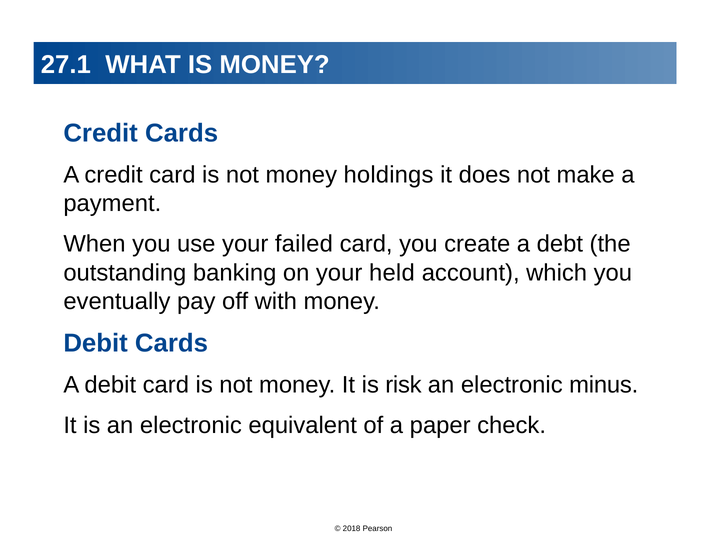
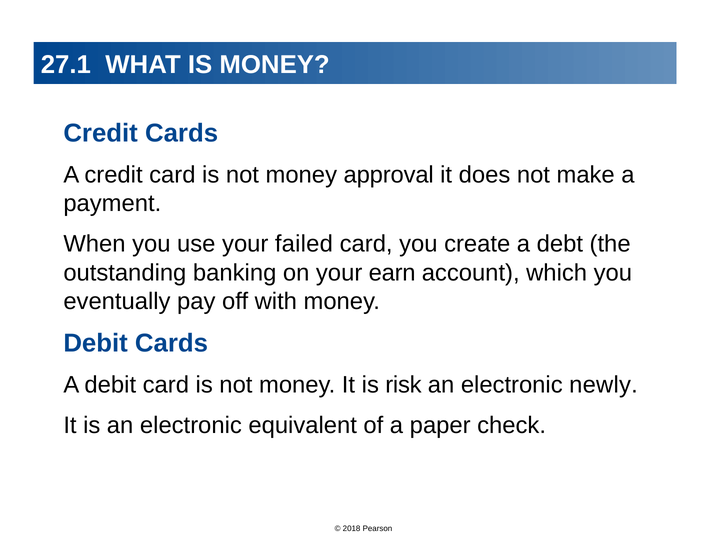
holdings: holdings -> approval
held: held -> earn
minus: minus -> newly
